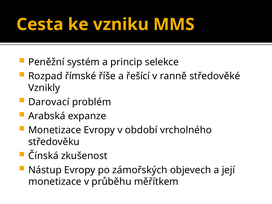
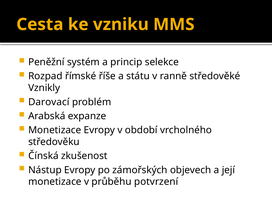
řešící: řešící -> státu
měřítkem: měřítkem -> potvrzení
